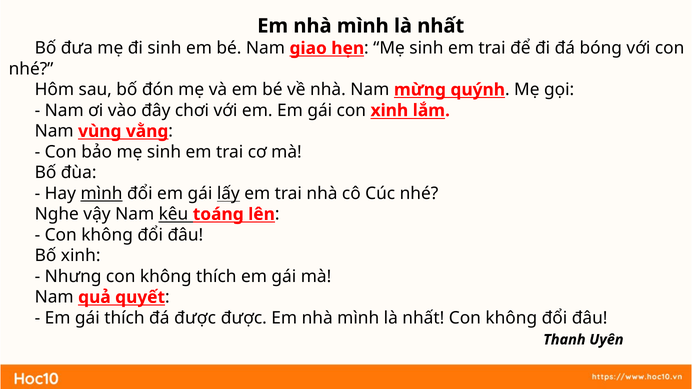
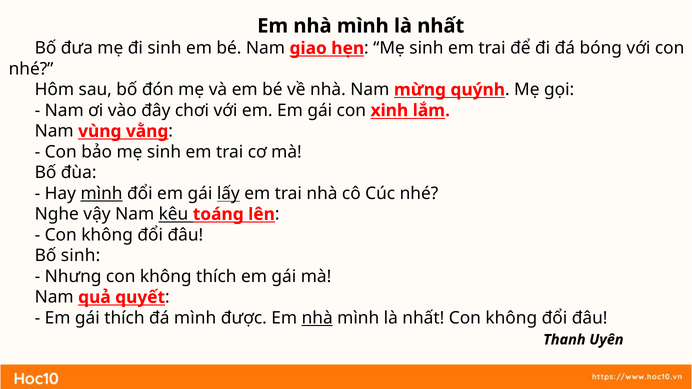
Bố xinh: xinh -> sinh
đá được: được -> mình
nhà at (317, 318) underline: none -> present
